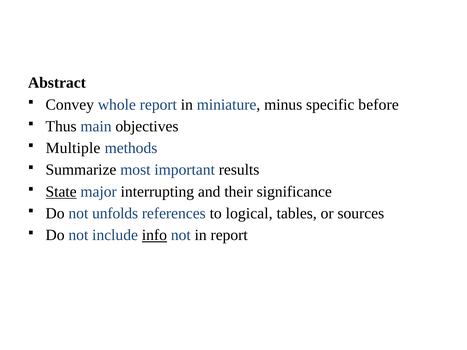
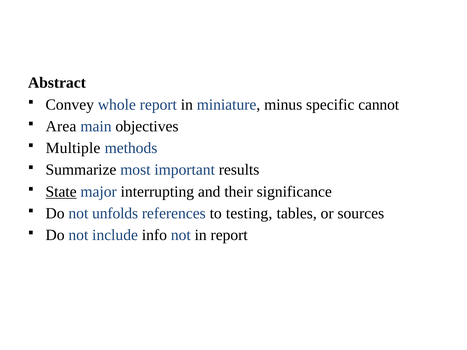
before: before -> cannot
Thus: Thus -> Area
logical: logical -> testing
info underline: present -> none
